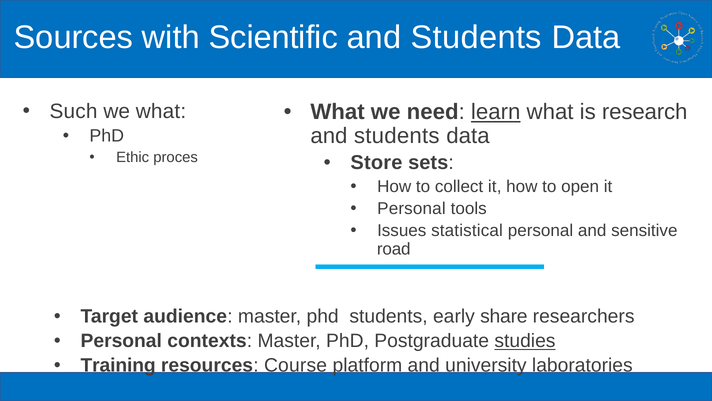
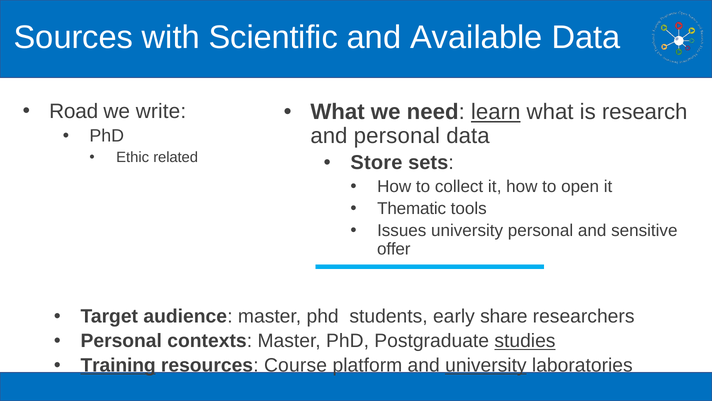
Students at (476, 37): Students -> Available
Such: Such -> Road
we what: what -> write
students at (397, 136): students -> personal
proces: proces -> related
Personal at (411, 208): Personal -> Thematic
Issues statistical: statistical -> university
road: road -> offer
Training underline: none -> present
university at (486, 365) underline: none -> present
